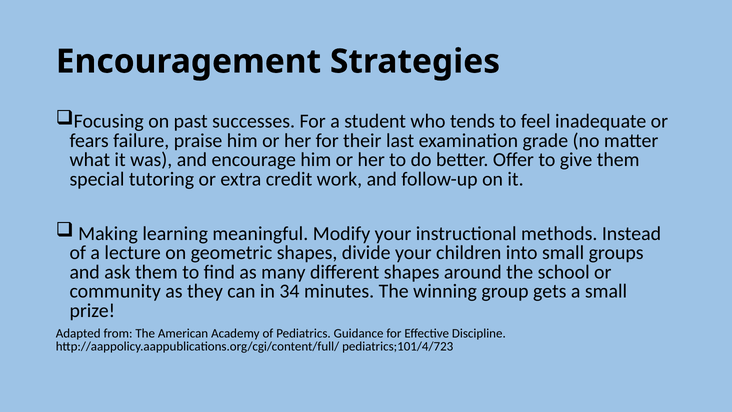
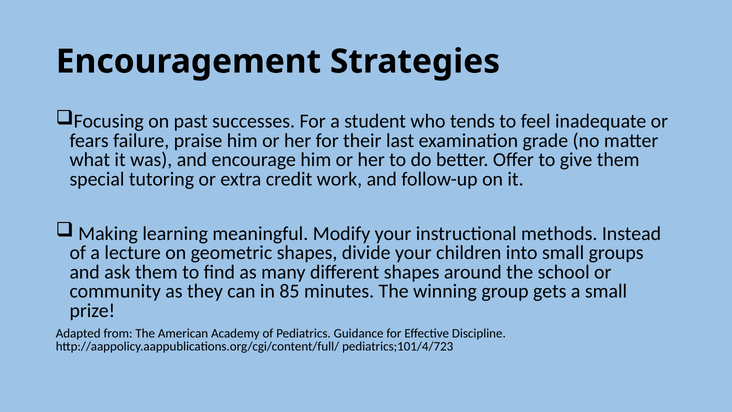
34: 34 -> 85
